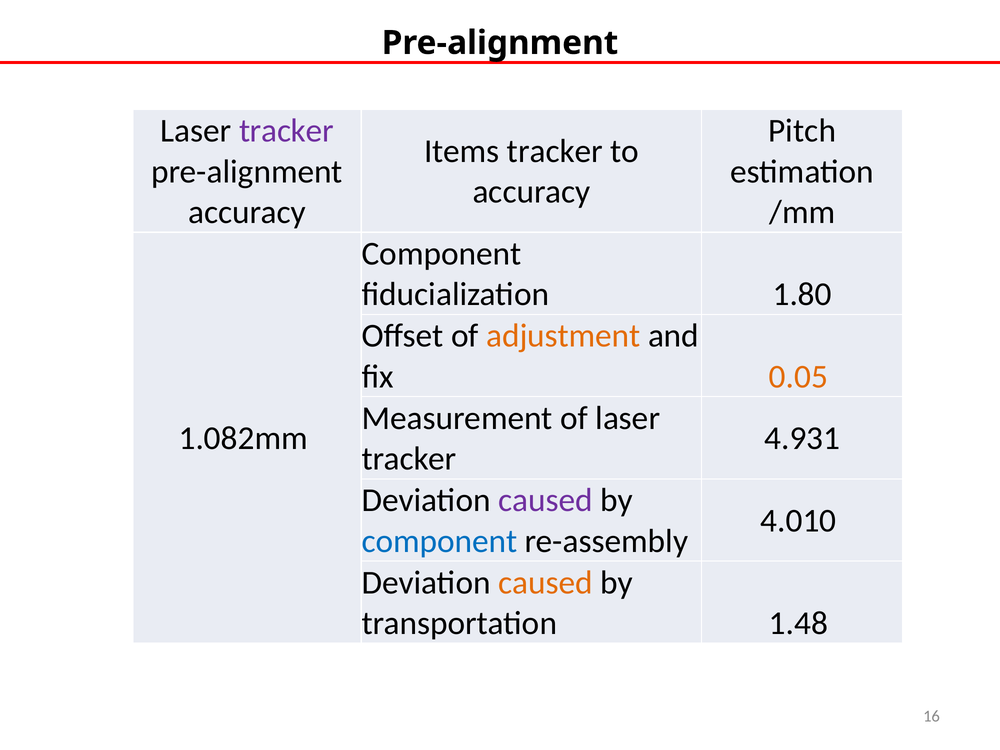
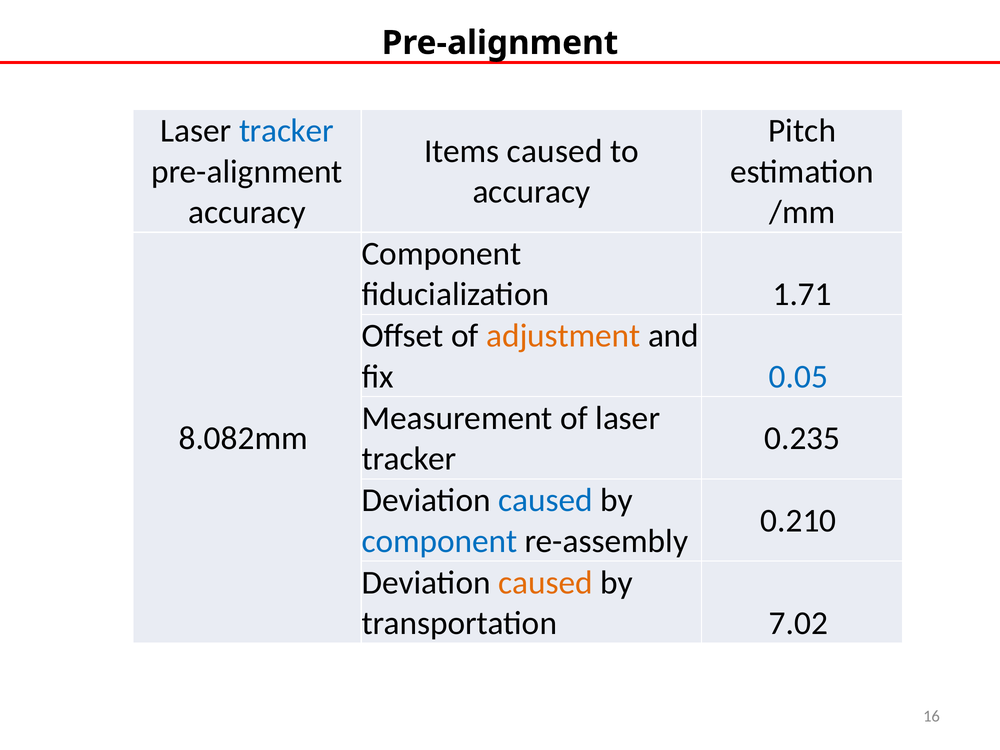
tracker at (286, 131) colour: purple -> blue
Items tracker: tracker -> caused
1.80: 1.80 -> 1.71
0.05 colour: orange -> blue
1.082mm: 1.082mm -> 8.082mm
4.931: 4.931 -> 0.235
caused at (545, 500) colour: purple -> blue
4.010: 4.010 -> 0.210
1.48: 1.48 -> 7.02
